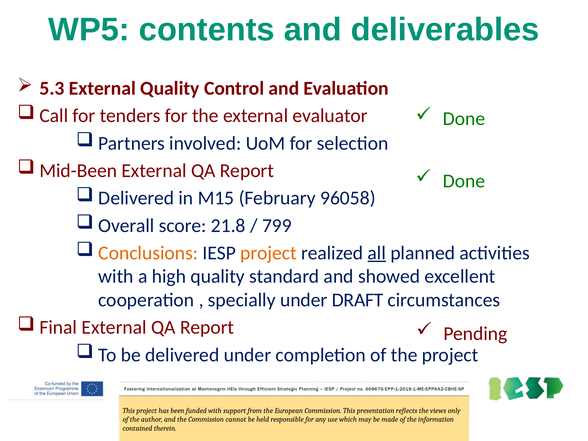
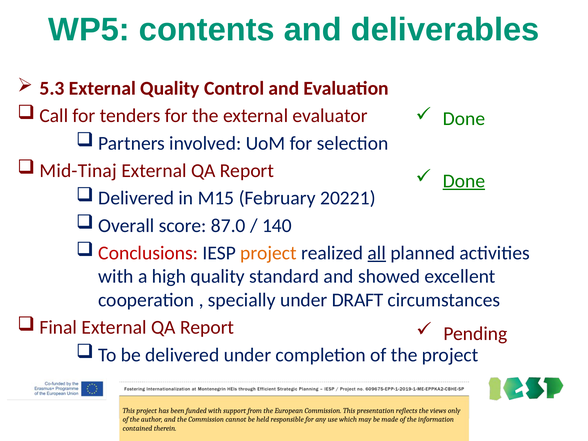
Mid-Been: Mid-Been -> Mid-Tinaj
Done at (464, 181) underline: none -> present
96058: 96058 -> 20221
21.8: 21.8 -> 87.0
799: 799 -> 140
Conclusions colour: orange -> red
